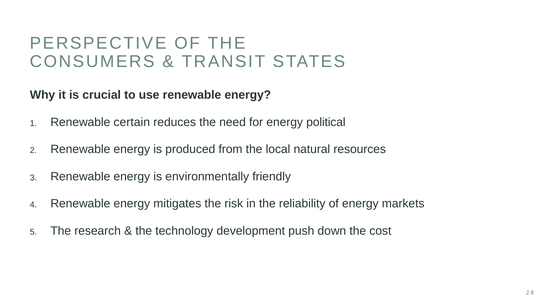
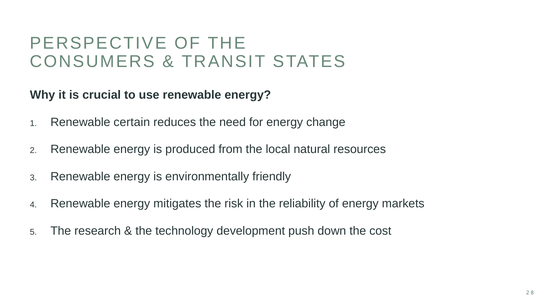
political: political -> change
